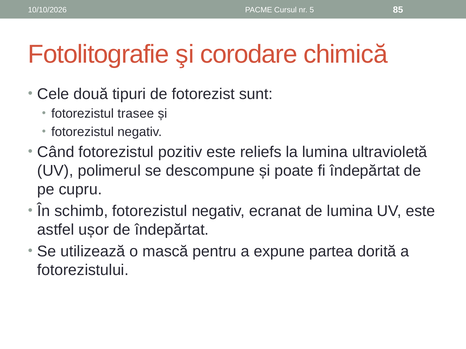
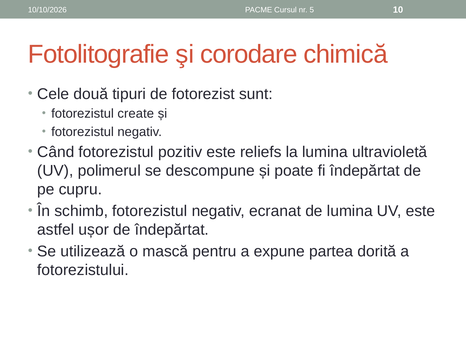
85: 85 -> 10
trasee: trasee -> create
